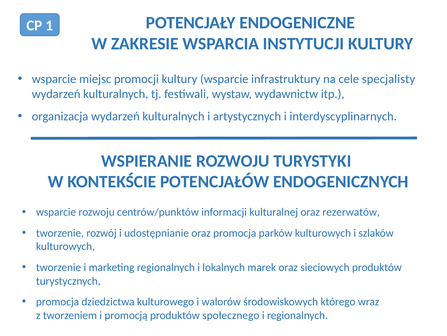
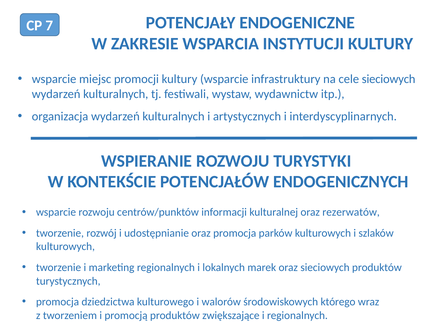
1: 1 -> 7
cele specjalisty: specjalisty -> sieciowych
społecznego: społecznego -> zwiększające
